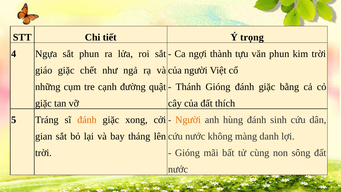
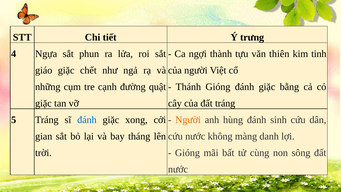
trọng: trọng -> trưng
văn phun: phun -> thiên
kim trời: trời -> tinh
đất thích: thích -> tráng
đánh at (87, 120) colour: orange -> blue
